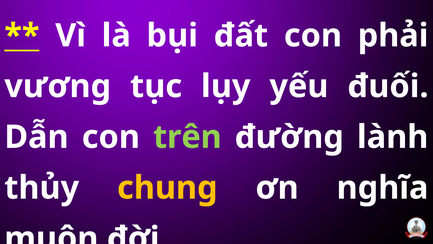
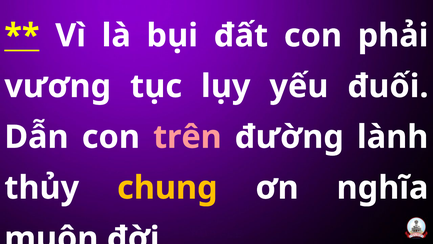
trên colour: light green -> pink
